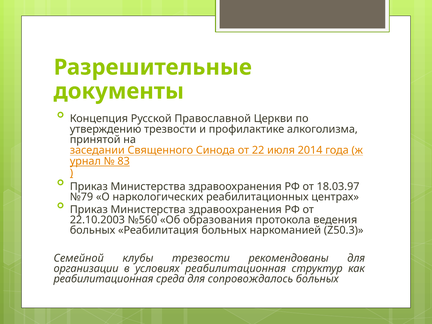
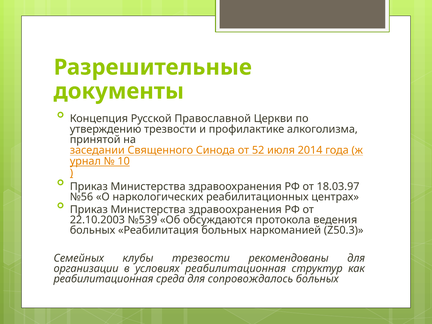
22: 22 -> 52
83: 83 -> 10
№79: №79 -> №56
№560: №560 -> №539
образования: образования -> обсуждаются
Семейной: Семейной -> Семейных
